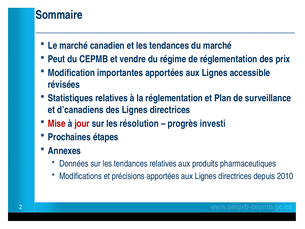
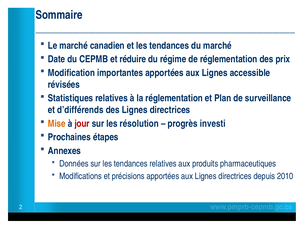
Peut: Peut -> Date
vendre: vendre -> réduire
d’canadiens: d’canadiens -> d’différends
Mise colour: red -> orange
